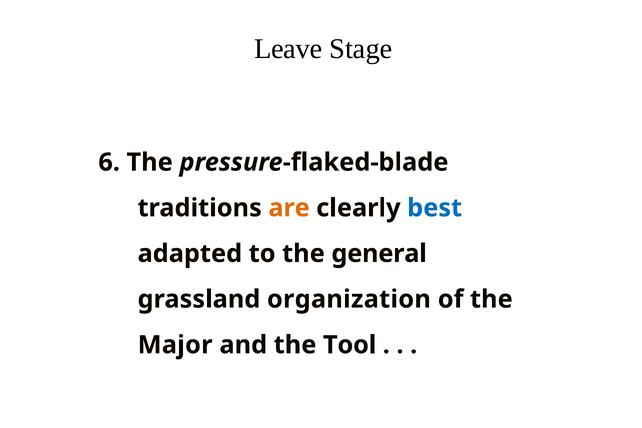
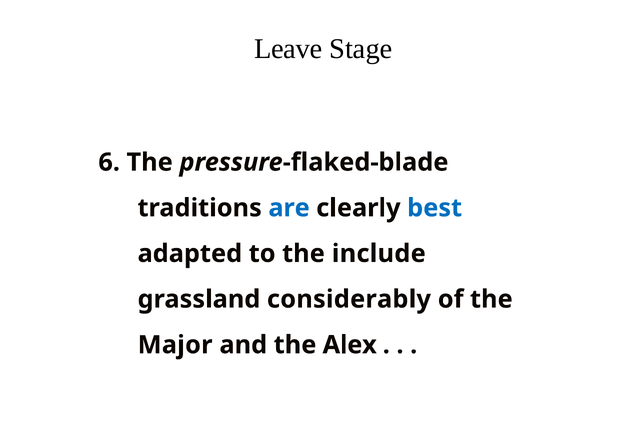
are colour: orange -> blue
general: general -> include
organization: organization -> considerably
Tool: Tool -> Alex
